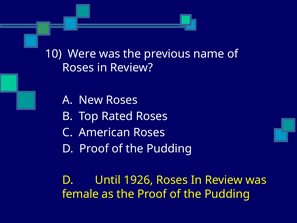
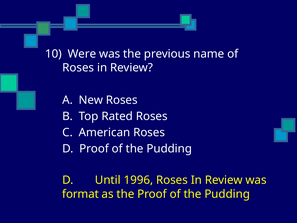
1926: 1926 -> 1996
female: female -> format
